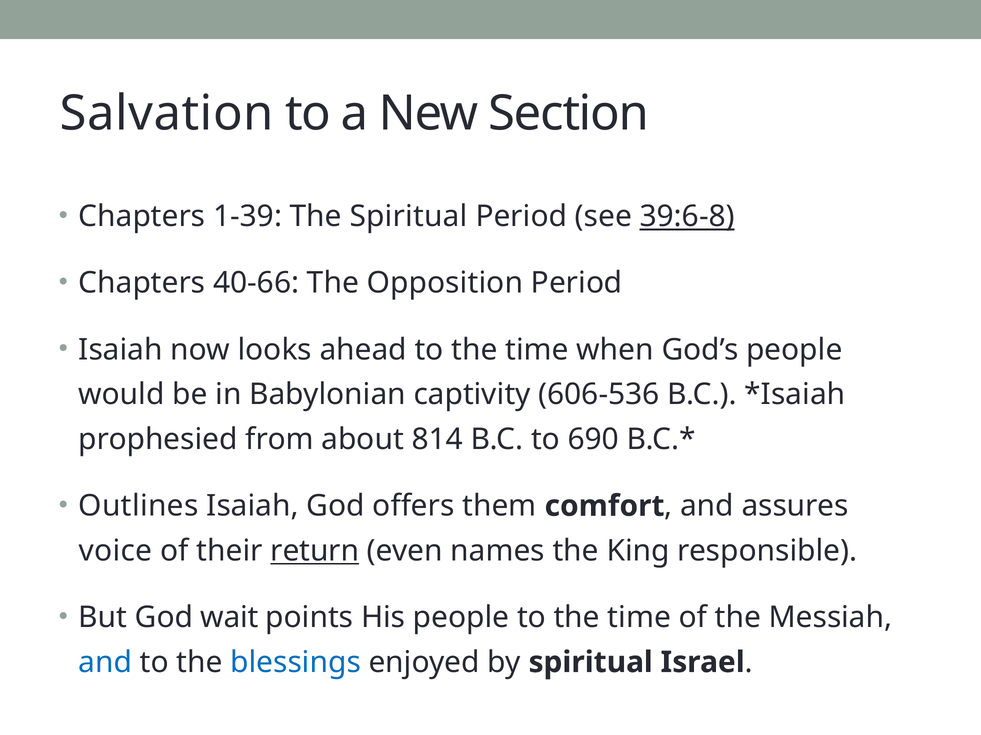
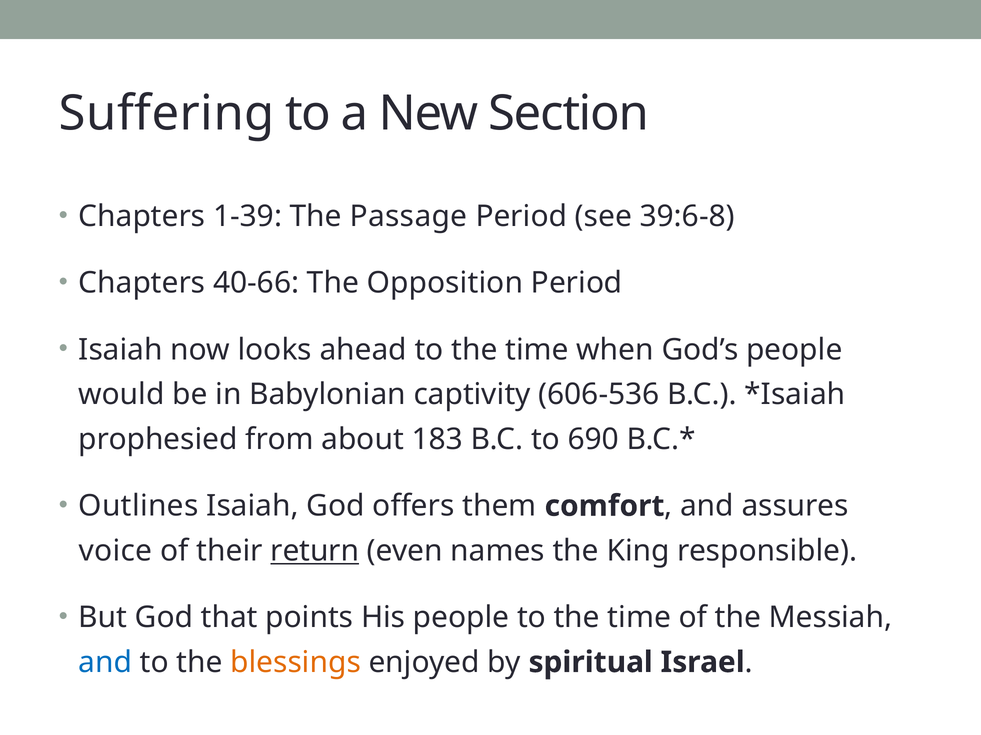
Salvation: Salvation -> Suffering
The Spiritual: Spiritual -> Passage
39:6-8 underline: present -> none
814: 814 -> 183
wait: wait -> that
blessings colour: blue -> orange
